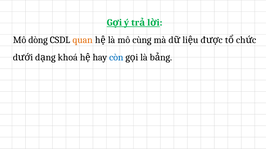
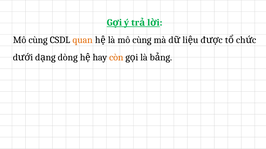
dòng at (38, 40): dòng -> cùng
khoá: khoá -> dòng
còn colour: blue -> orange
